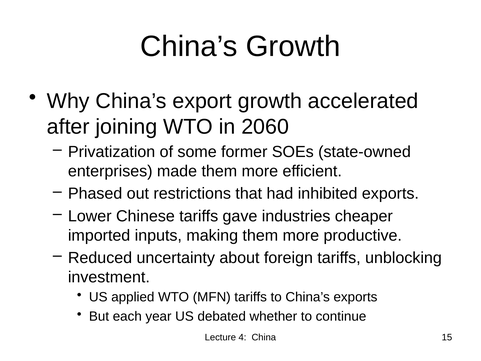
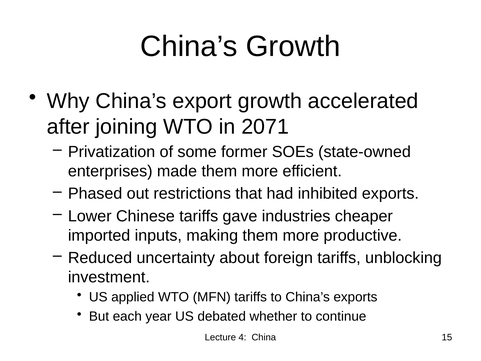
2060: 2060 -> 2071
